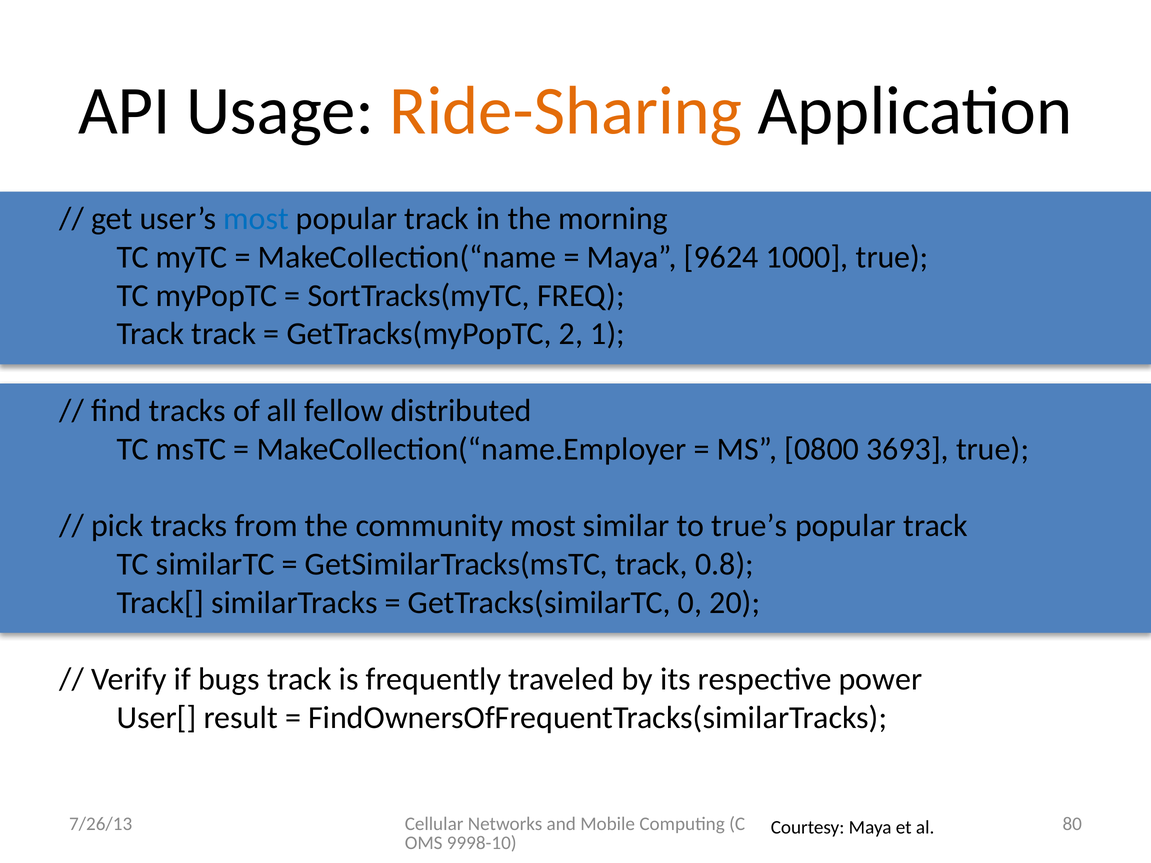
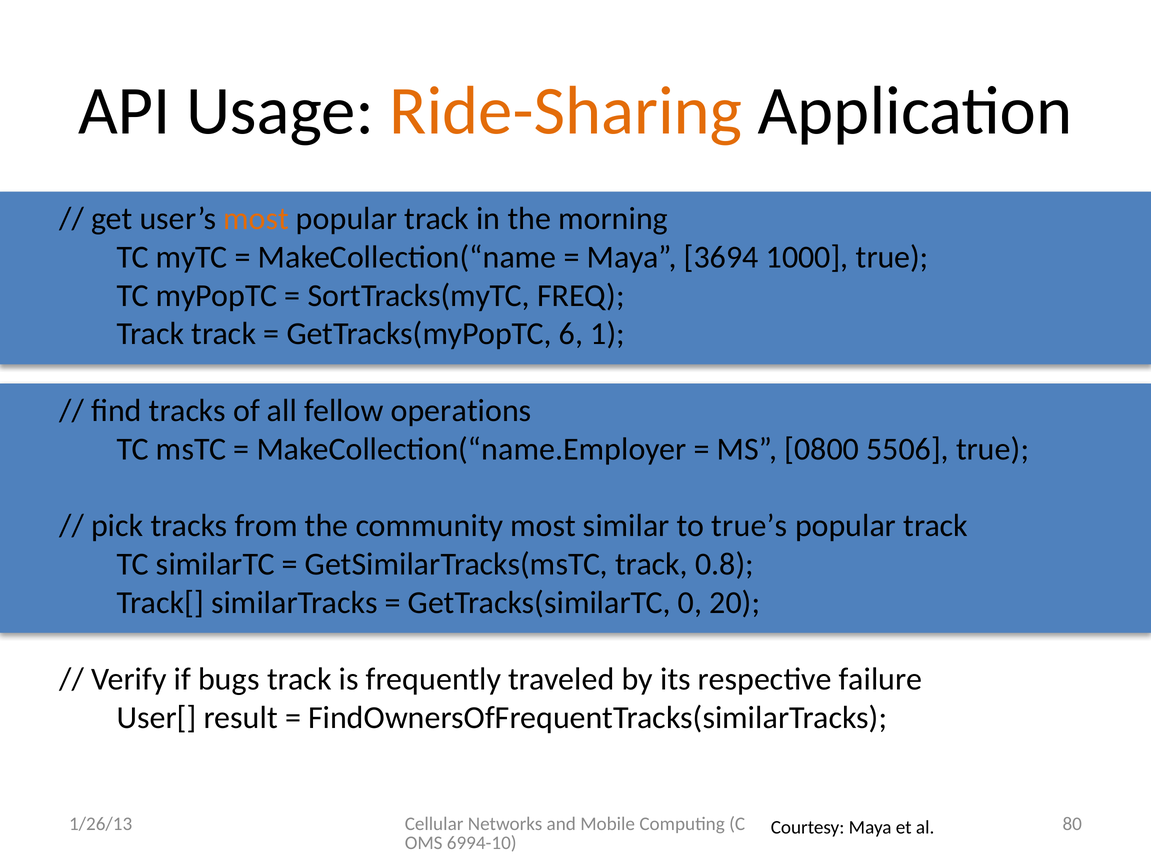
most at (256, 219) colour: blue -> orange
9624: 9624 -> 3694
2: 2 -> 6
distributed: distributed -> operations
3693: 3693 -> 5506
power: power -> failure
7/26/13: 7/26/13 -> 1/26/13
9998-10: 9998-10 -> 6994-10
